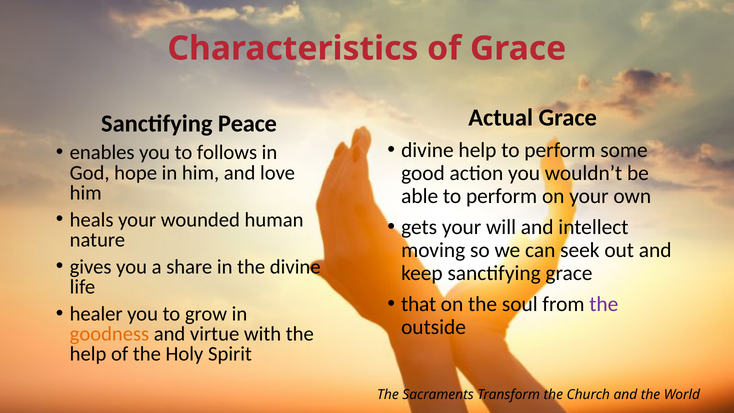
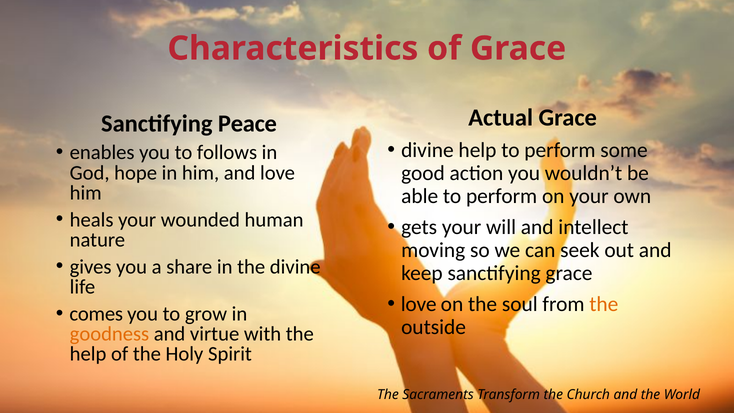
that at (419, 304): that -> love
the at (604, 304) colour: purple -> orange
healer: healer -> comes
